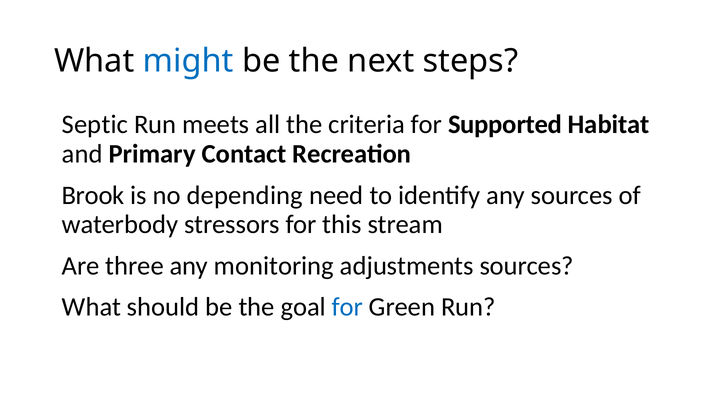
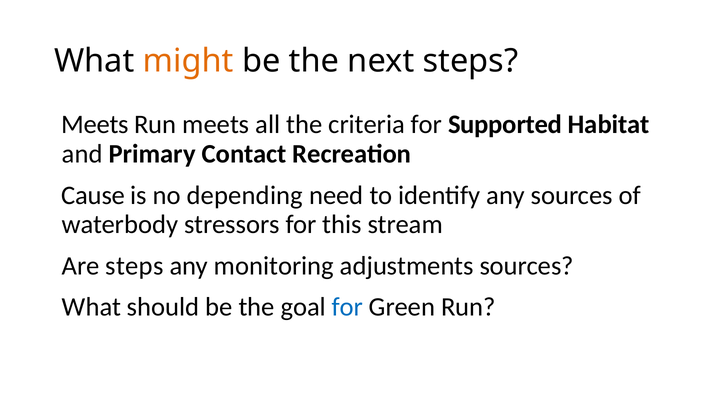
might colour: blue -> orange
Septic at (95, 124): Septic -> Meets
Brook: Brook -> Cause
Are three: three -> steps
